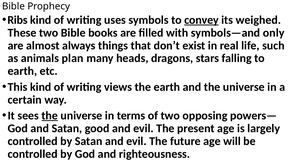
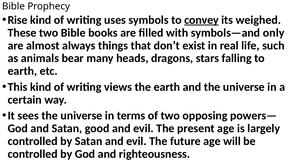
Ribs: Ribs -> Rise
plan: plan -> bear
the at (50, 115) underline: present -> none
